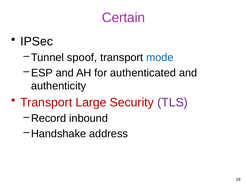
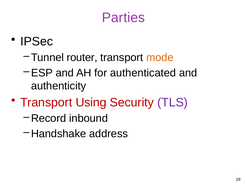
Certain: Certain -> Parties
spoof: spoof -> router
mode colour: blue -> orange
Large: Large -> Using
